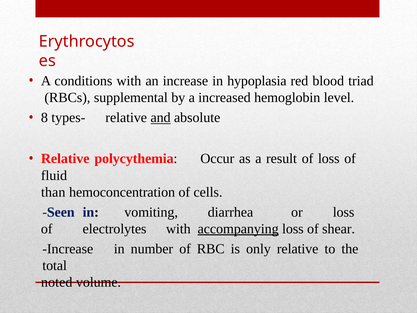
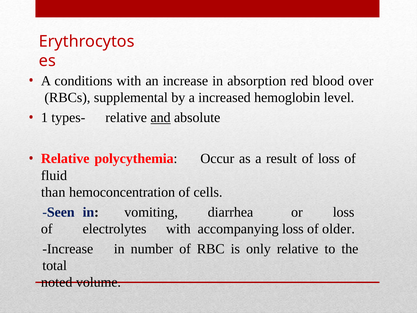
hypoplasia: hypoplasia -> absorption
triad: triad -> over
8: 8 -> 1
accompanying underline: present -> none
shear: shear -> older
